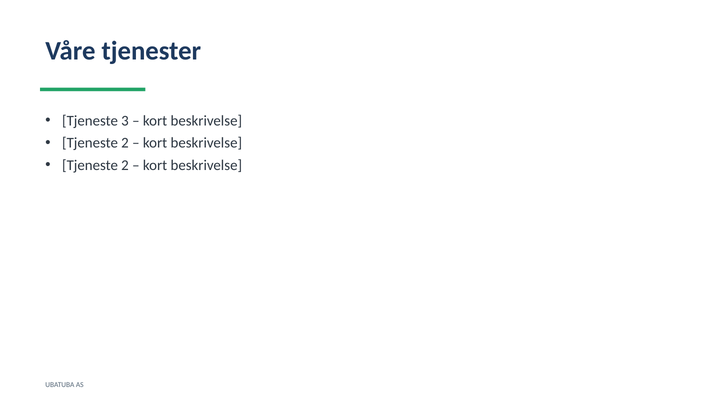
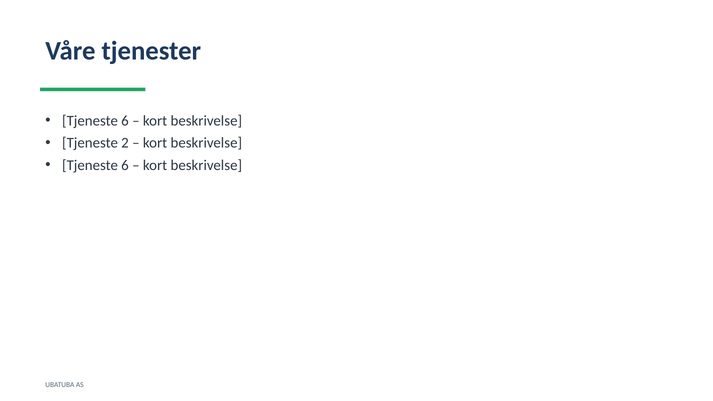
3 at (125, 121): 3 -> 6
2 at (125, 165): 2 -> 6
